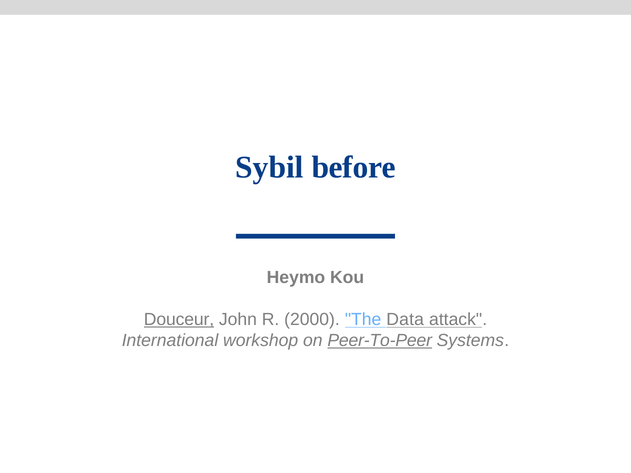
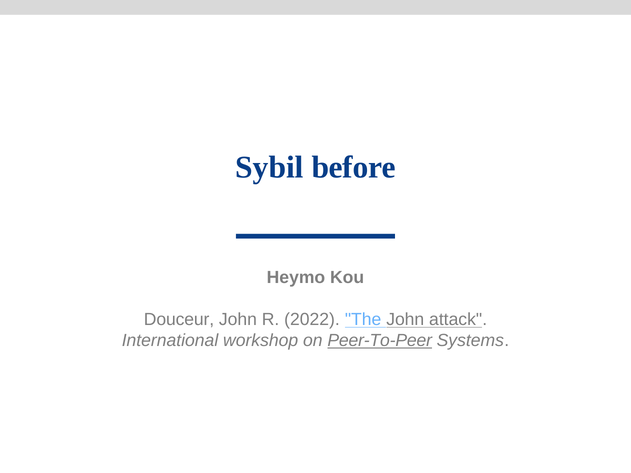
Douceur underline: present -> none
2000: 2000 -> 2022
The Data: Data -> John
